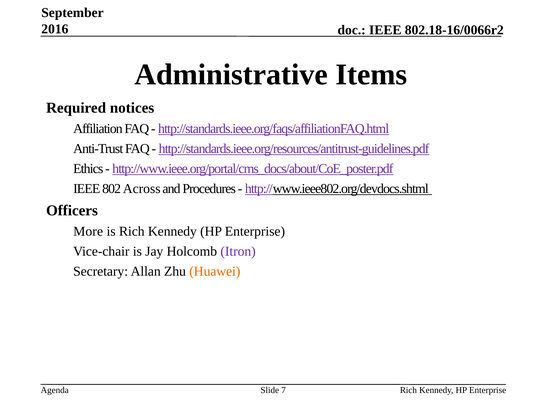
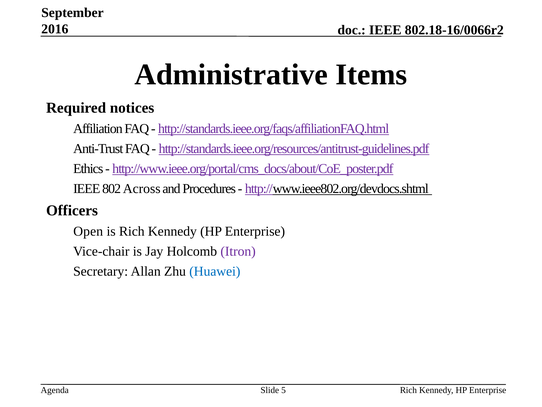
More: More -> Open
Huawei colour: orange -> blue
7: 7 -> 5
